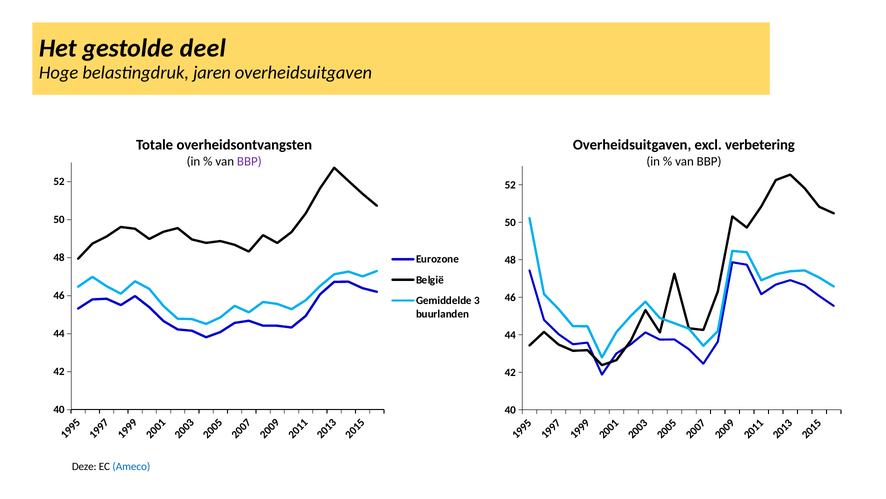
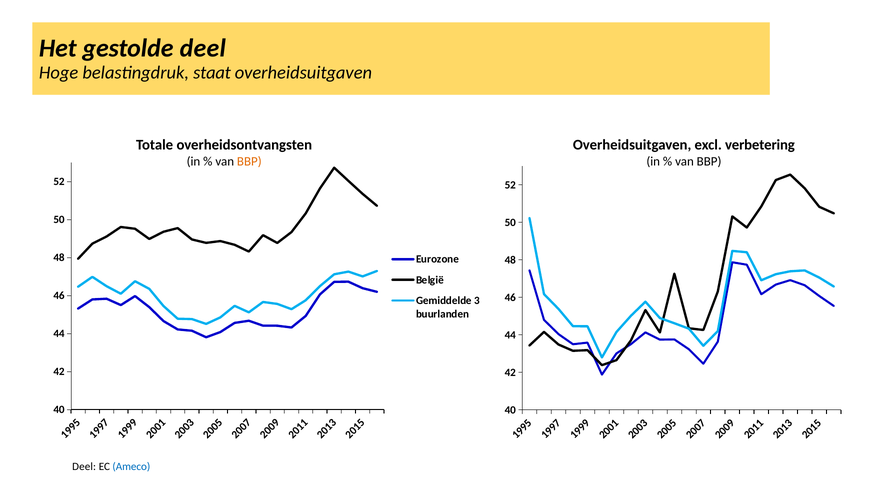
jaren: jaren -> staat
BBP at (249, 161) colour: purple -> orange
Deze at (84, 466): Deze -> Deel
